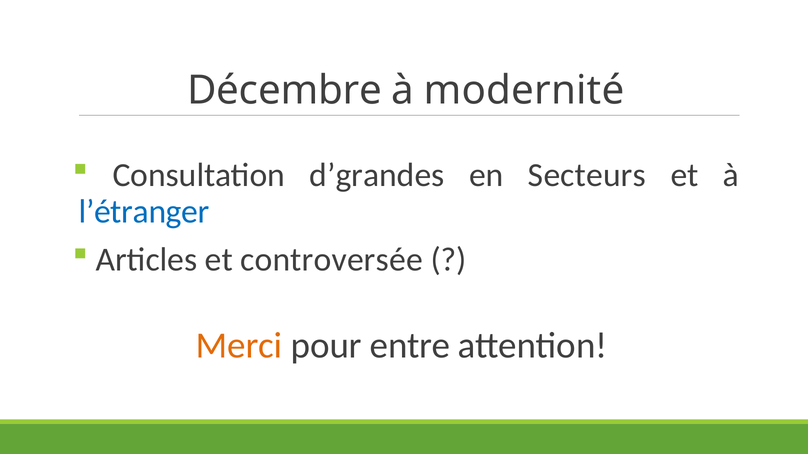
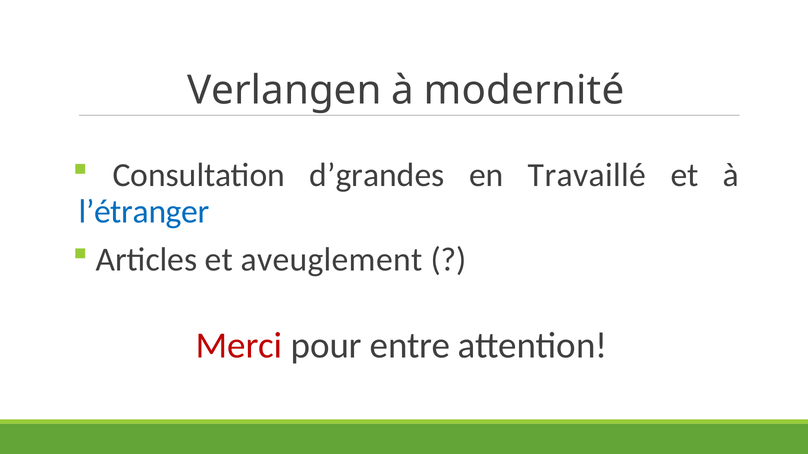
Décembre: Décembre -> Verlangen
Secteurs: Secteurs -> Travaillé
controversée: controversée -> aveuglement
Merci colour: orange -> red
